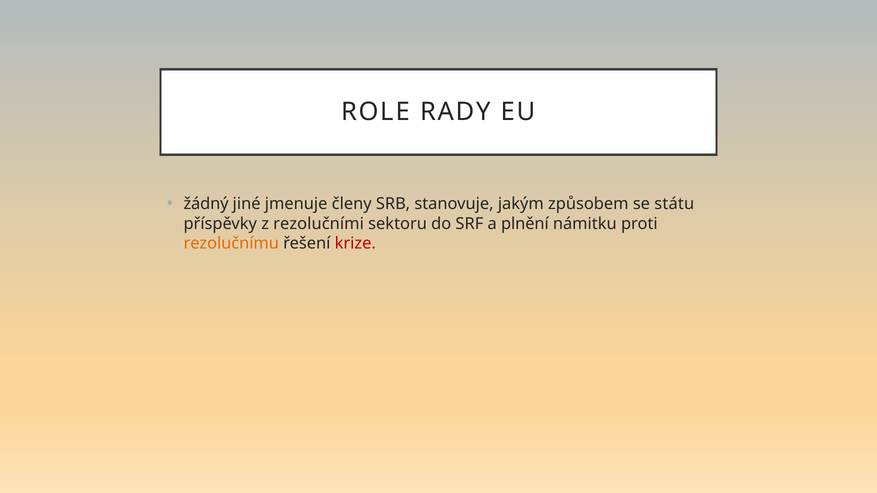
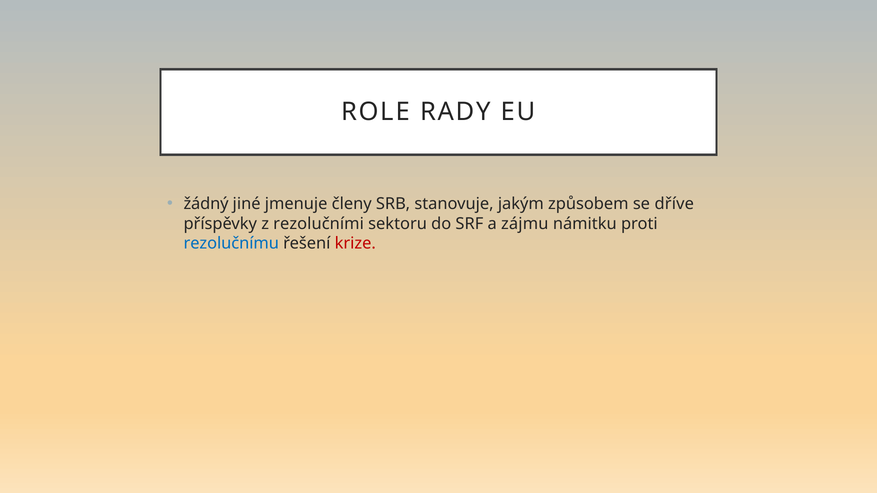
státu: státu -> dříve
plnění: plnění -> zájmu
rezolučnímu colour: orange -> blue
